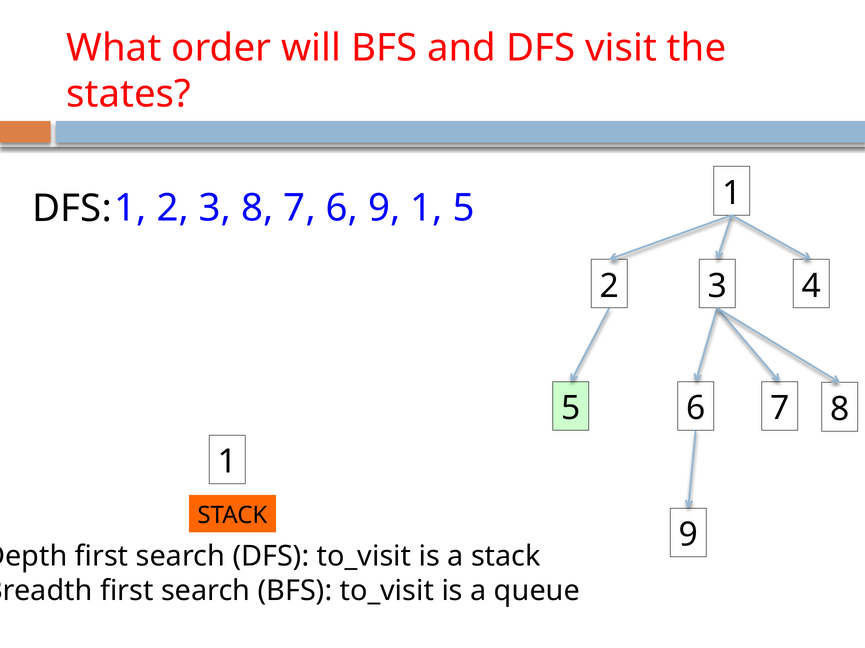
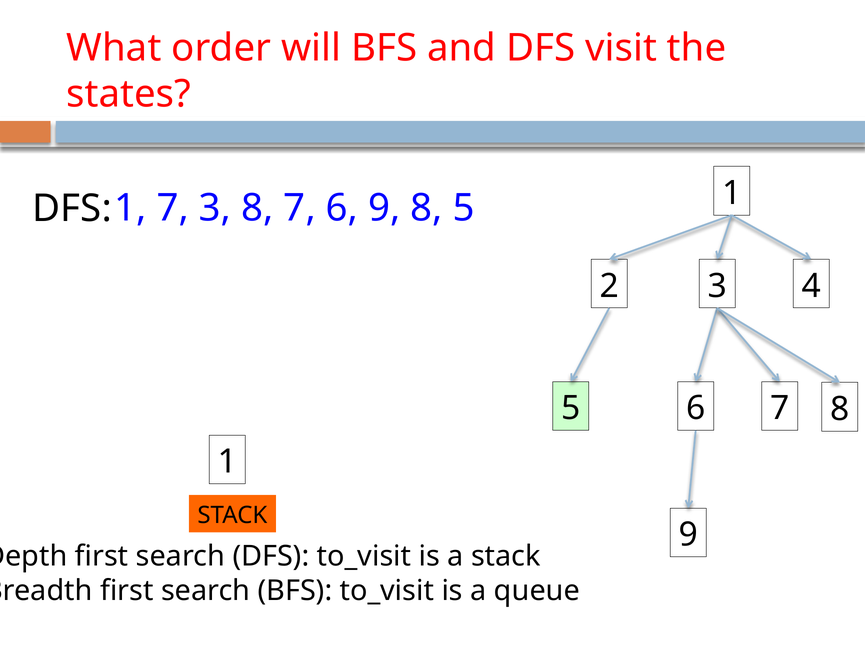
2 at (173, 208): 2 -> 7
9 1: 1 -> 8
